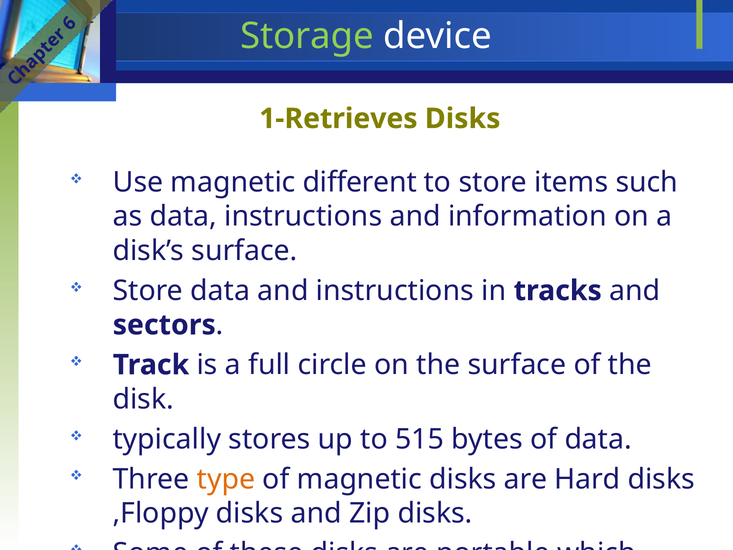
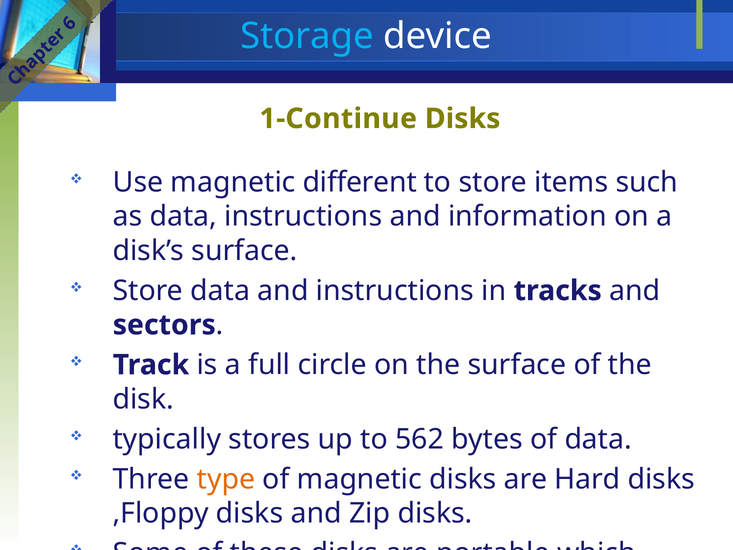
Storage colour: light green -> light blue
1-Retrieves: 1-Retrieves -> 1-Continue
515: 515 -> 562
